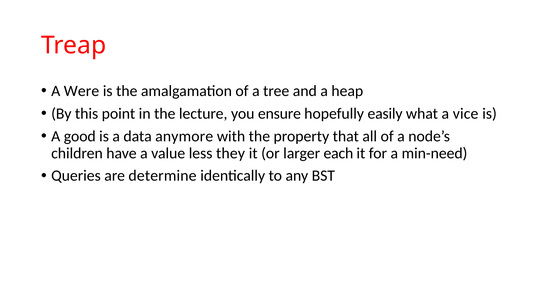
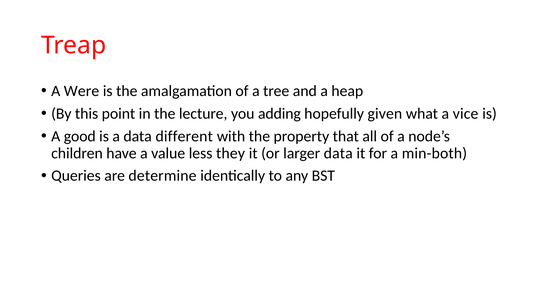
ensure: ensure -> adding
easily: easily -> given
anymore: anymore -> different
larger each: each -> data
min-need: min-need -> min-both
